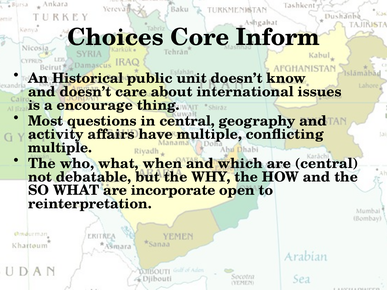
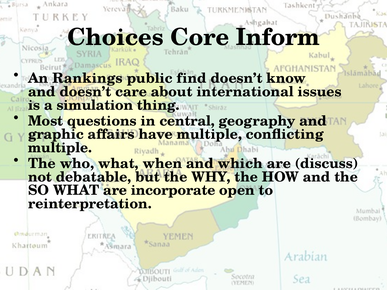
Historical: Historical -> Rankings
unit: unit -> find
encourage: encourage -> simulation
activity: activity -> graphic
are central: central -> discuss
